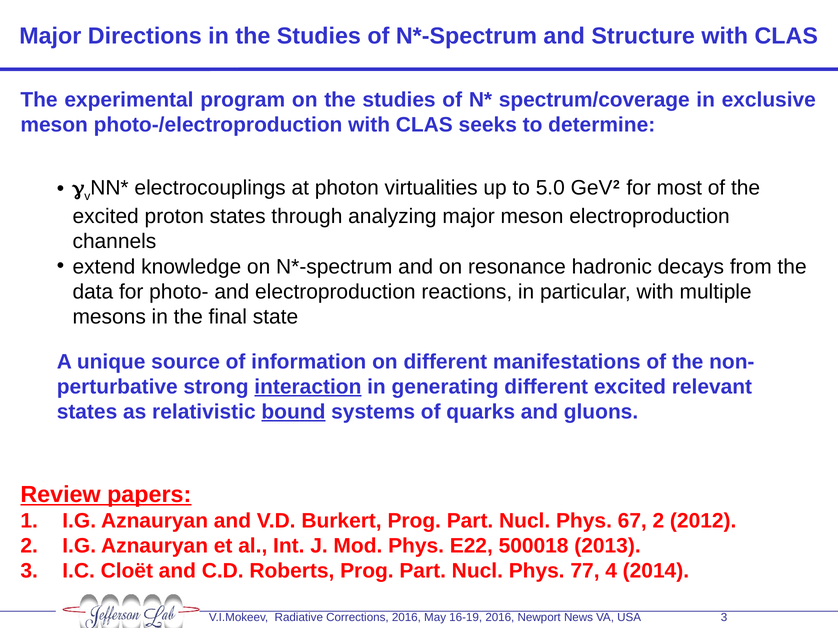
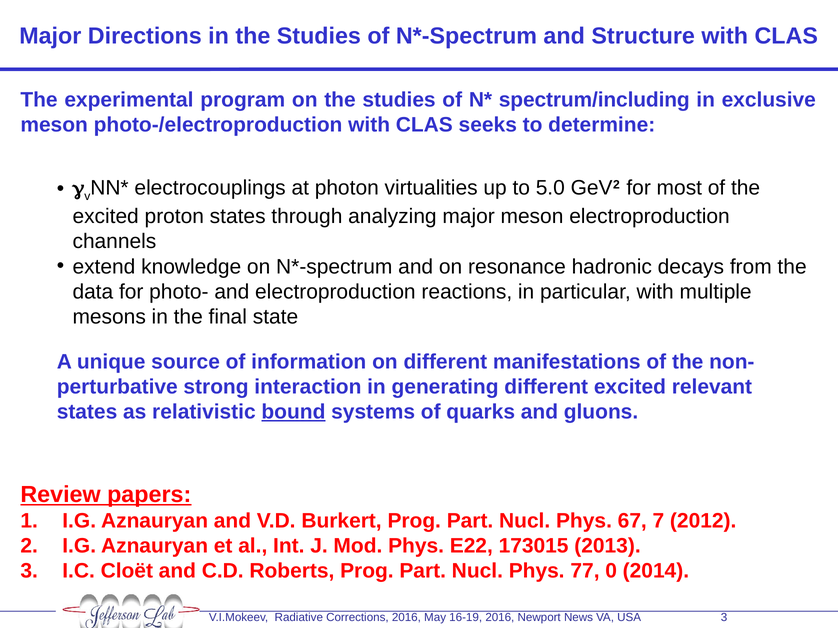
spectrum/coverage: spectrum/coverage -> spectrum/including
interaction underline: present -> none
67 2: 2 -> 7
500018: 500018 -> 173015
4: 4 -> 0
